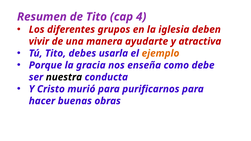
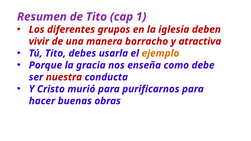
4: 4 -> 1
ayudarte: ayudarte -> borracho
nuestra colour: black -> red
